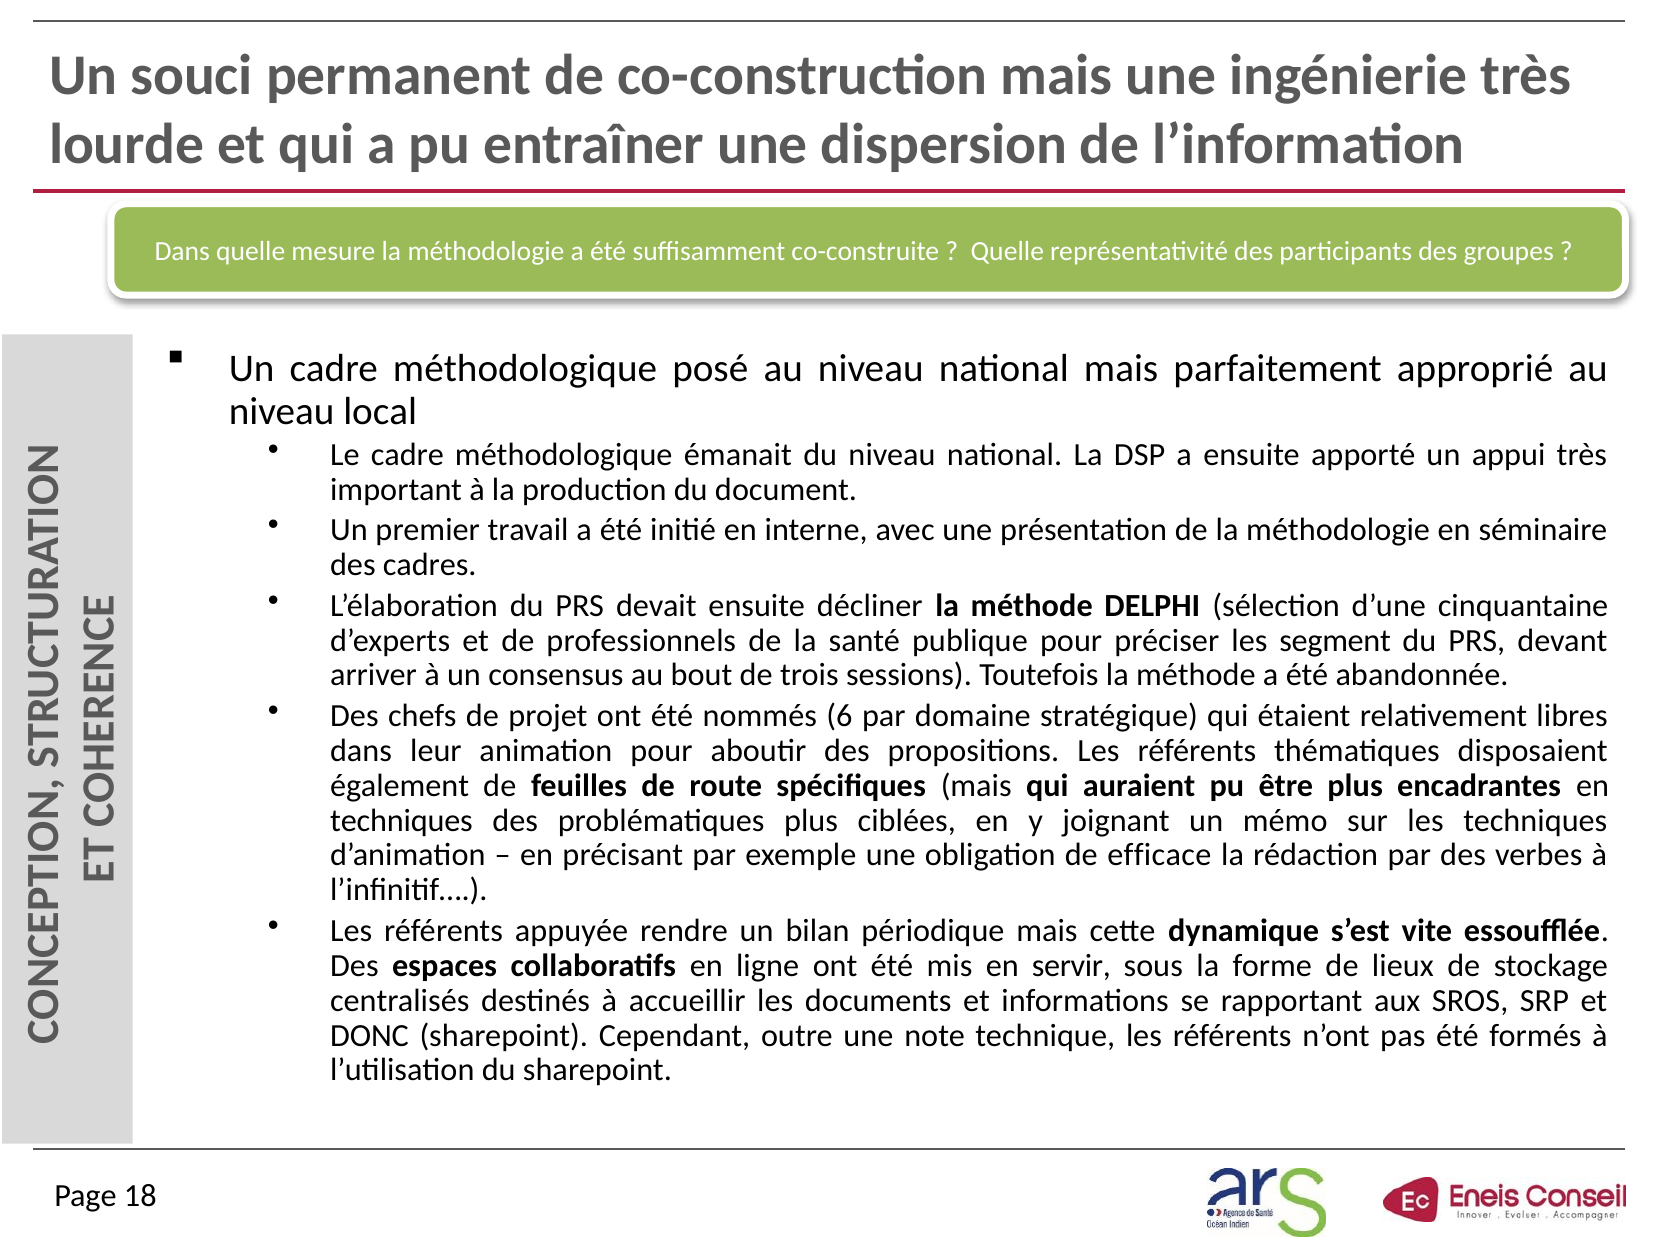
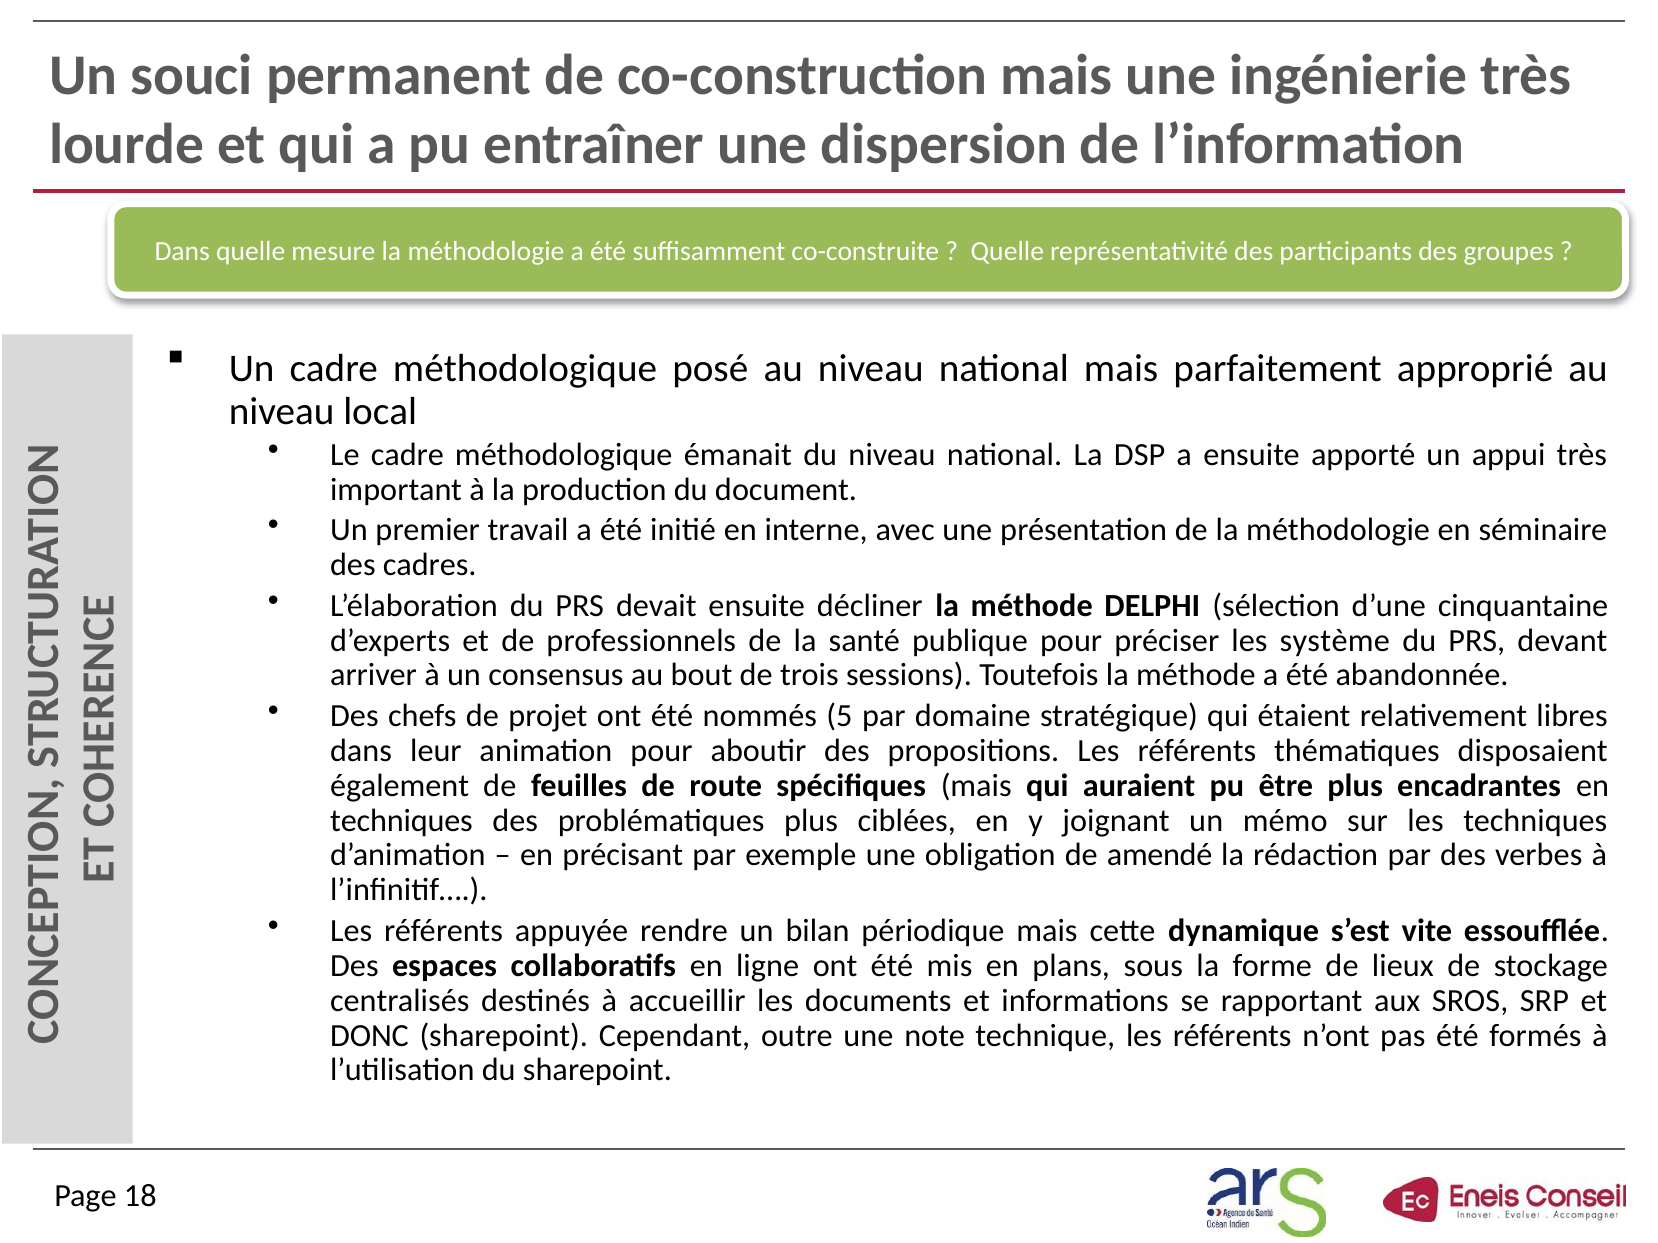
segment: segment -> système
6: 6 -> 5
efficace: efficace -> amendé
servir: servir -> plans
